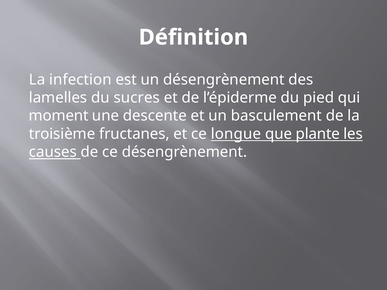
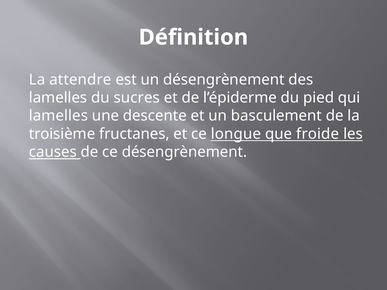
infection: infection -> attendre
moment at (59, 116): moment -> lamelles
plante: plante -> froide
